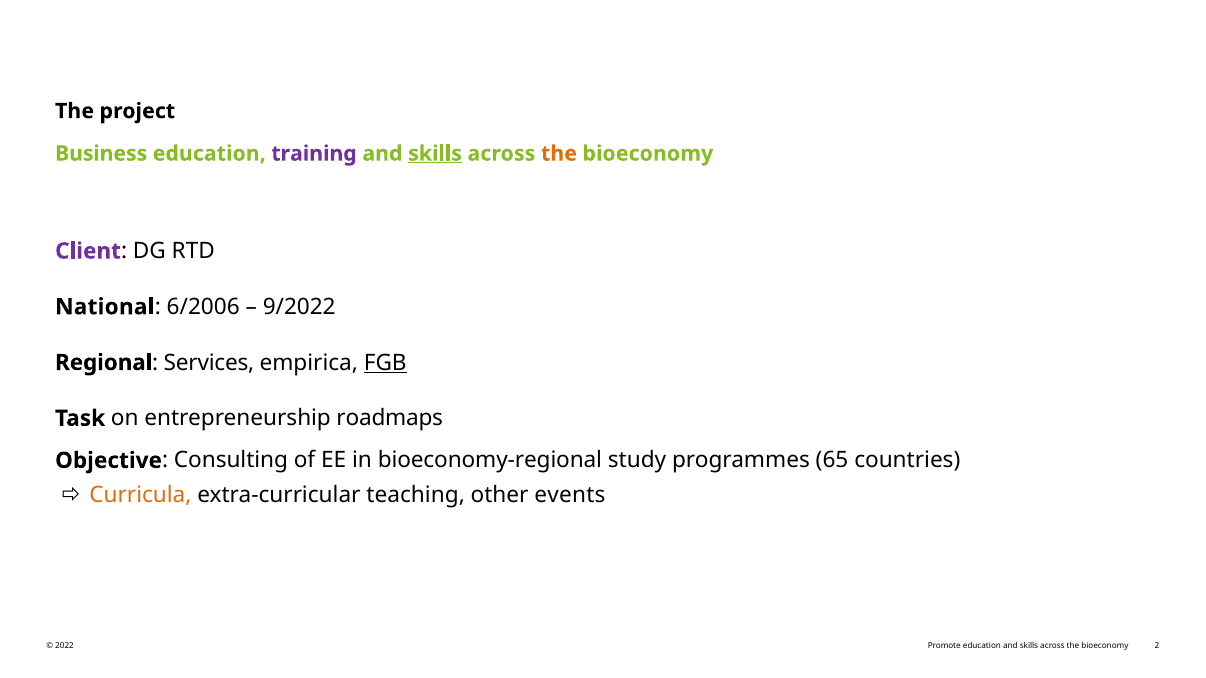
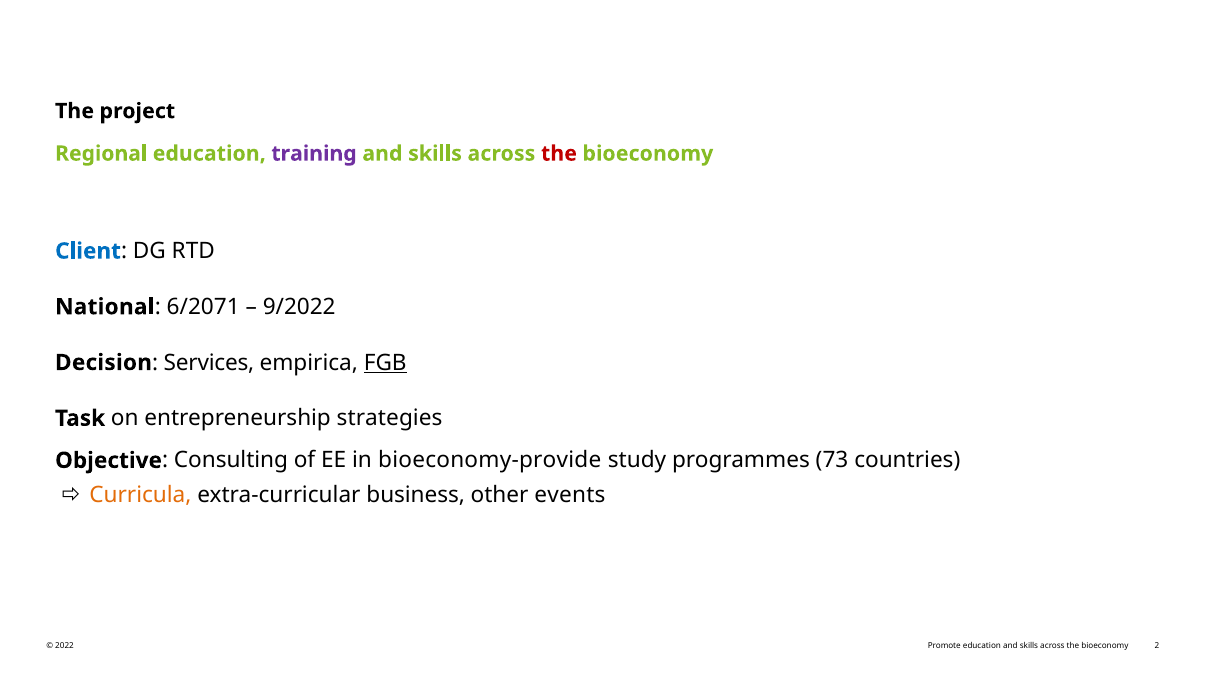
Business: Business -> Regional
skills at (435, 154) underline: present -> none
the at (559, 154) colour: orange -> red
Client colour: purple -> blue
6/2006: 6/2006 -> 6/2071
Regional: Regional -> Decision
roadmaps: roadmaps -> strategies
bioeconomy-regional: bioeconomy-regional -> bioeconomy-provide
65: 65 -> 73
teaching: teaching -> business
